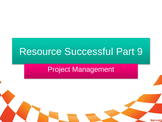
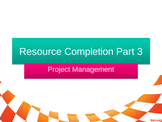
Successful: Successful -> Completion
9: 9 -> 3
